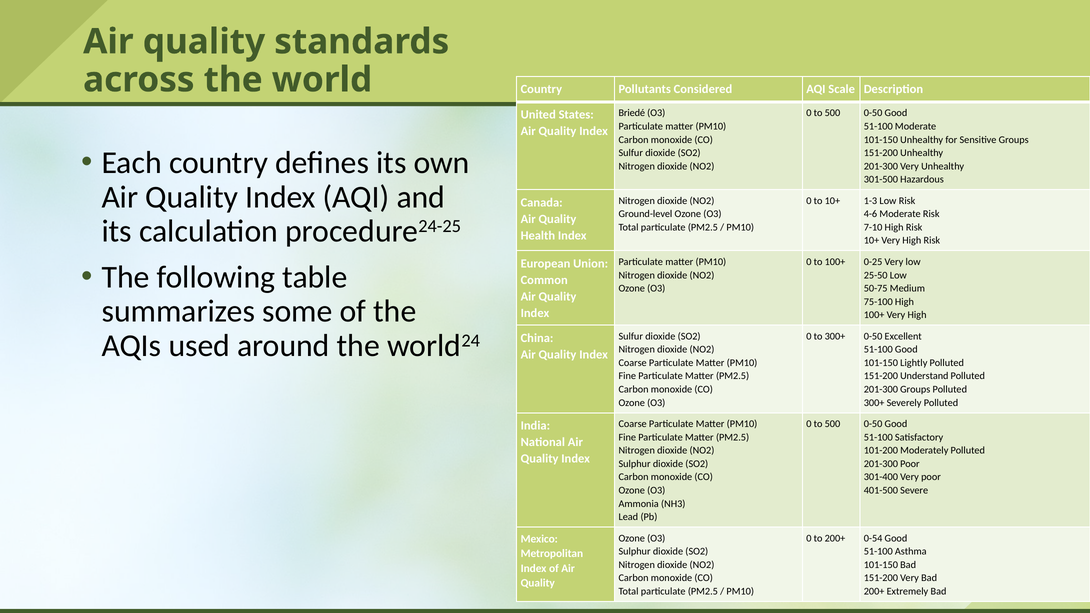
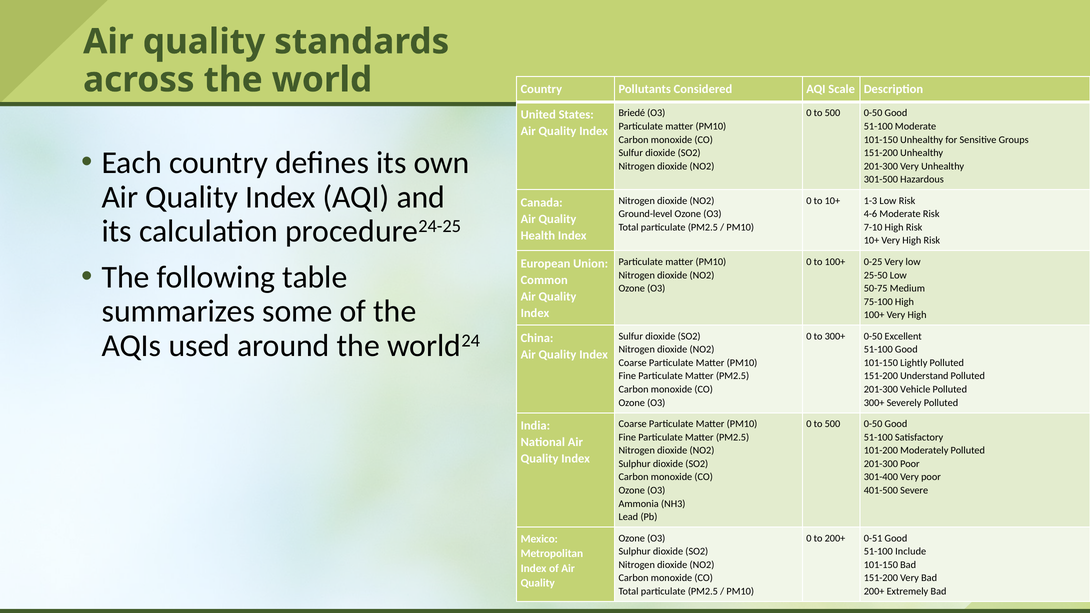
201-300 Groups: Groups -> Vehicle
0-54: 0-54 -> 0-51
Asthma: Asthma -> Include
